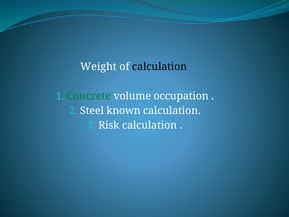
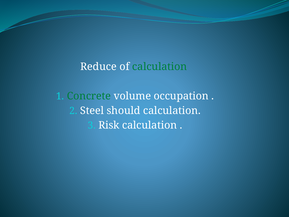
Weight: Weight -> Reduce
calculation at (160, 67) colour: black -> green
known: known -> should
